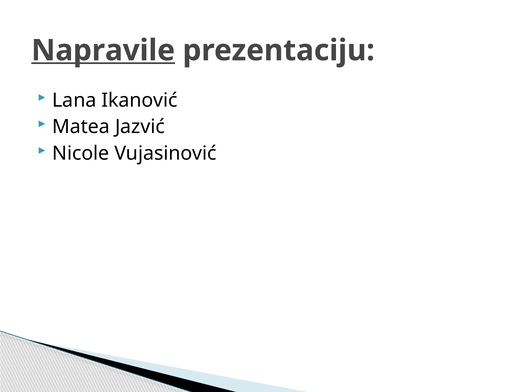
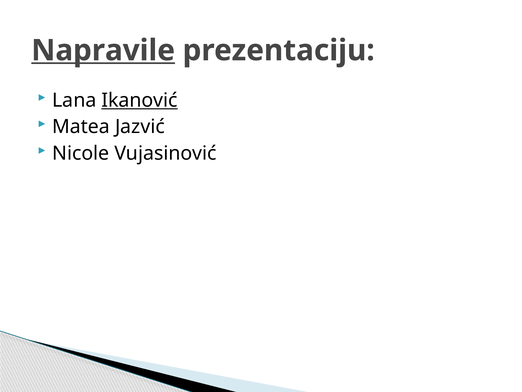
Ikanović underline: none -> present
